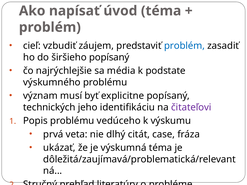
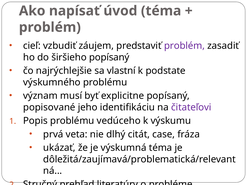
problém at (184, 46) colour: blue -> purple
média: média -> vlastní
technických: technických -> popisované
